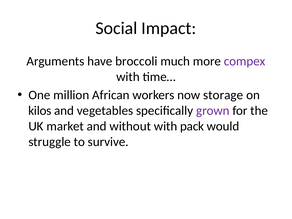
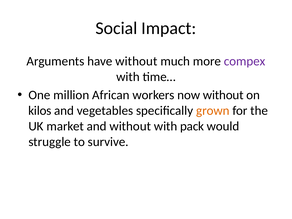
have broccoli: broccoli -> without
now storage: storage -> without
grown colour: purple -> orange
